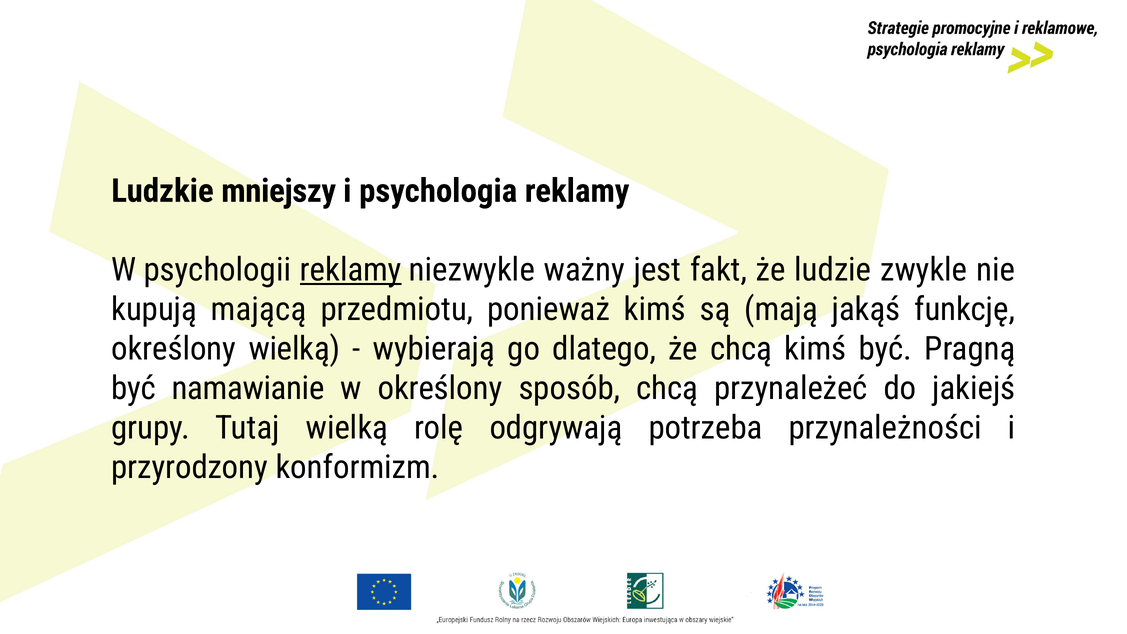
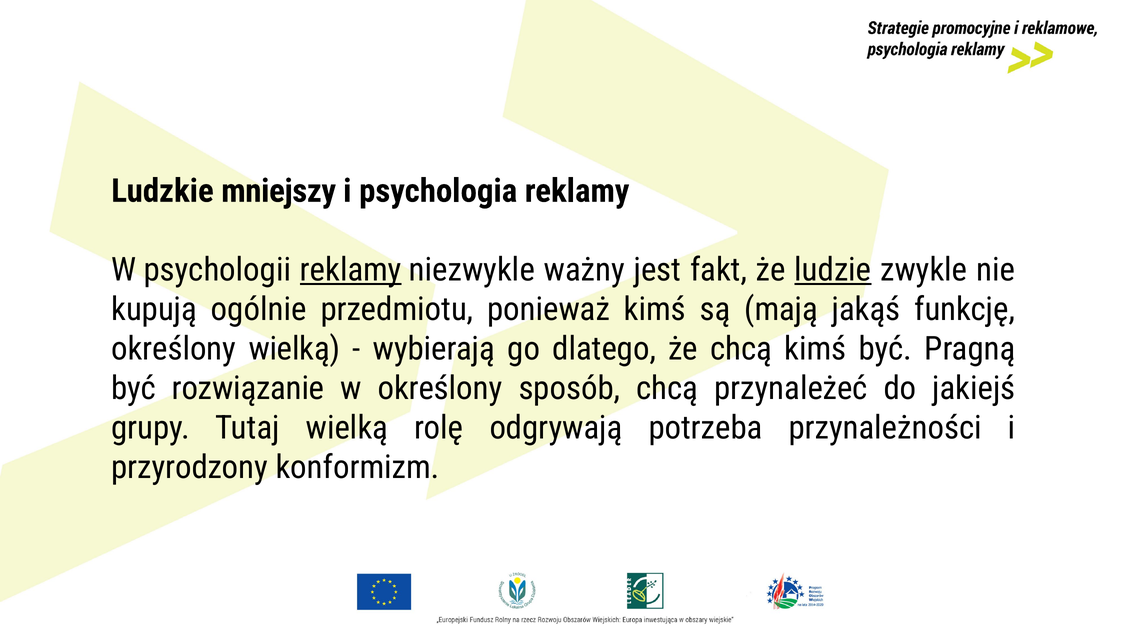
ludzie underline: none -> present
mającą: mającą -> ogólnie
namawianie: namawianie -> rozwiązanie
